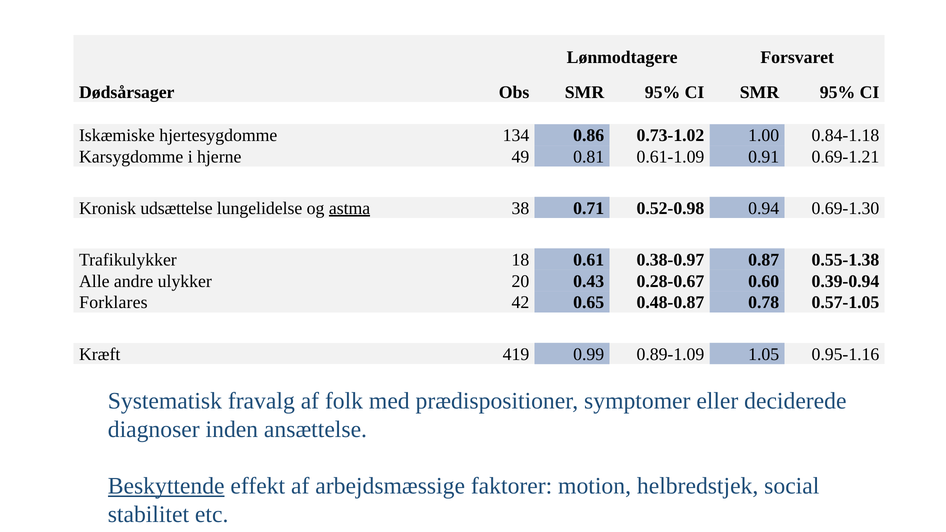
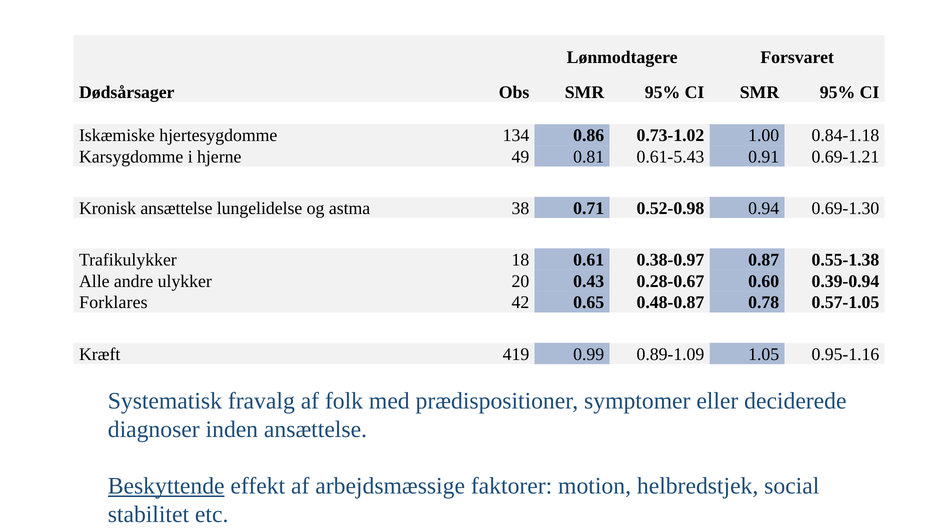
0.61-1.09: 0.61-1.09 -> 0.61-5.43
Kronisk udsættelse: udsættelse -> ansættelse
astma underline: present -> none
